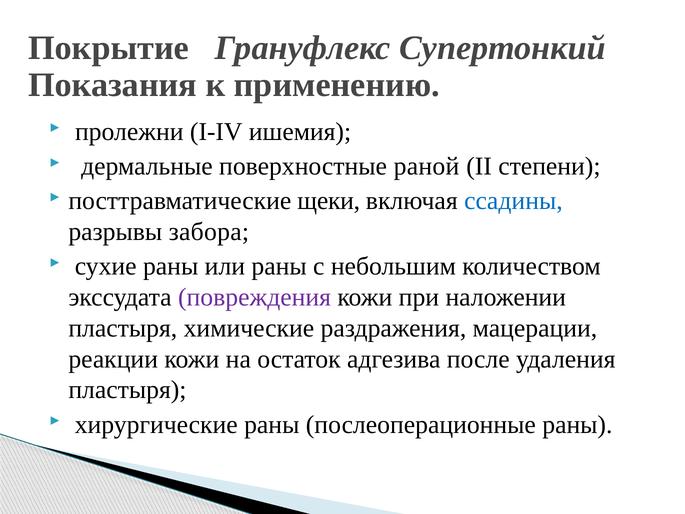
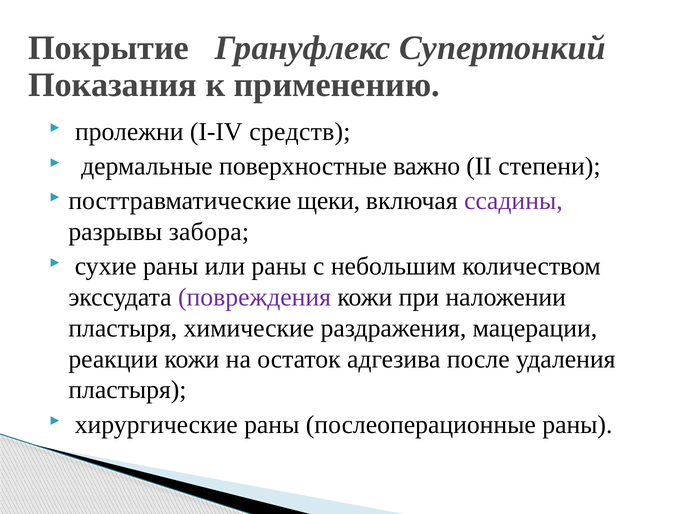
ишемия: ишемия -> средств
раной: раной -> важно
ссадины colour: blue -> purple
